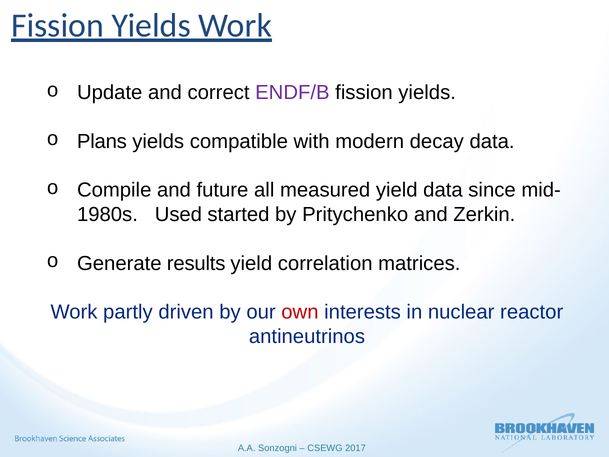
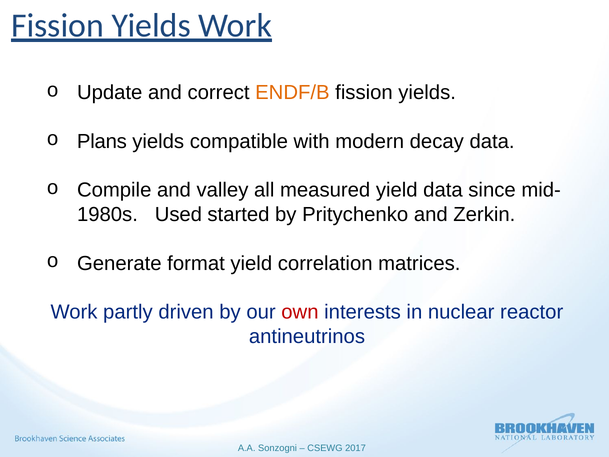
ENDF/B colour: purple -> orange
future: future -> valley
results: results -> format
